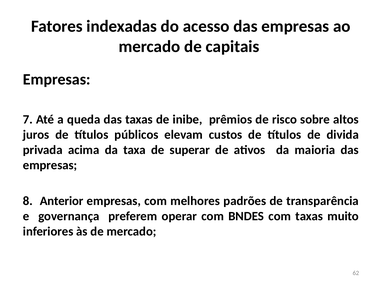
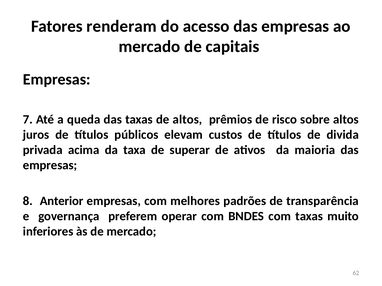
indexadas: indexadas -> renderam
de inibe: inibe -> altos
